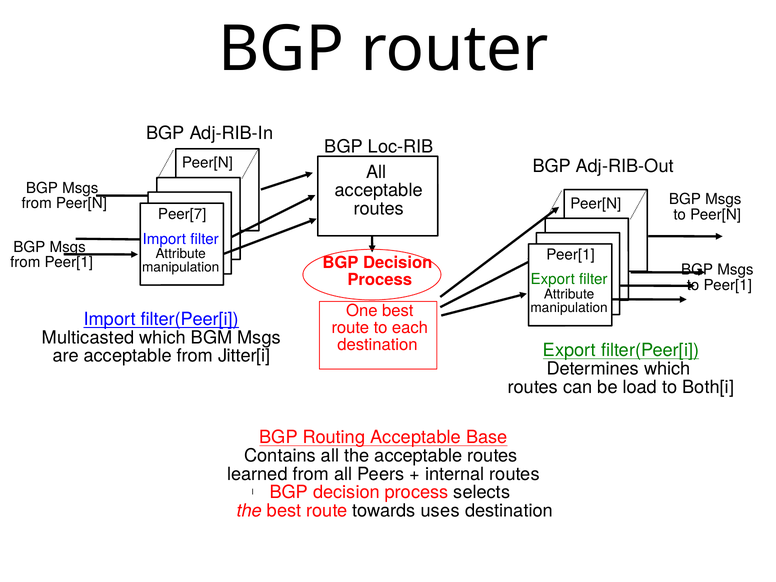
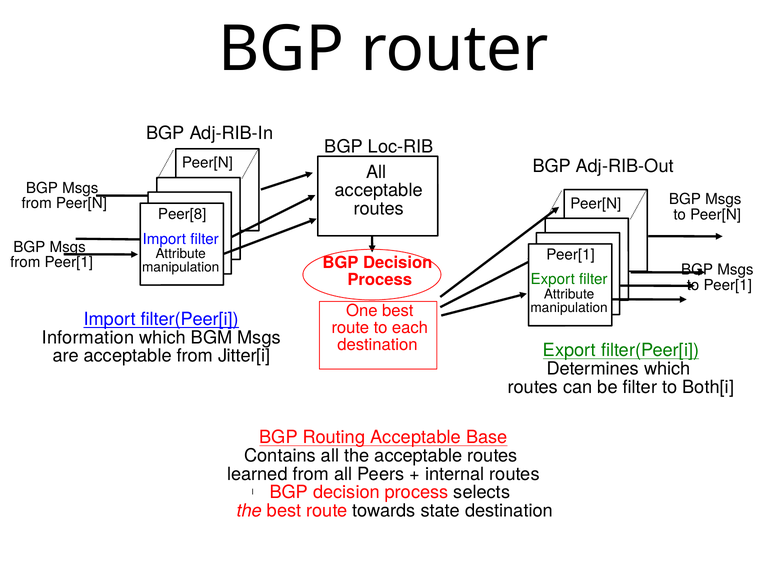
Peer[7: Peer[7 -> Peer[8
Multicasted: Multicasted -> Information
be load: load -> filter
uses: uses -> state
